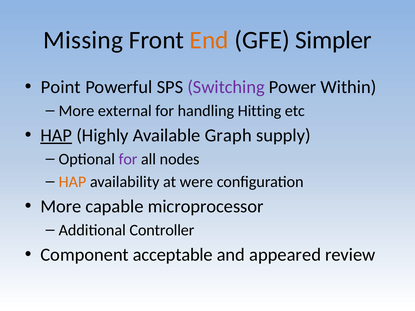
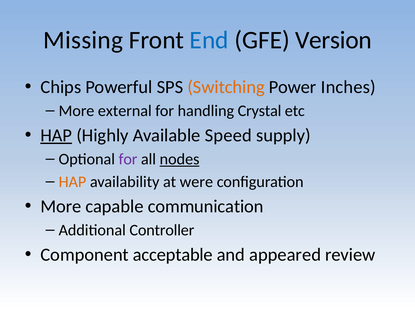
End colour: orange -> blue
Simpler: Simpler -> Version
Point: Point -> Chips
Switching colour: purple -> orange
Within: Within -> Inches
Hitting: Hitting -> Crystal
Graph: Graph -> Speed
nodes underline: none -> present
microprocessor: microprocessor -> communication
